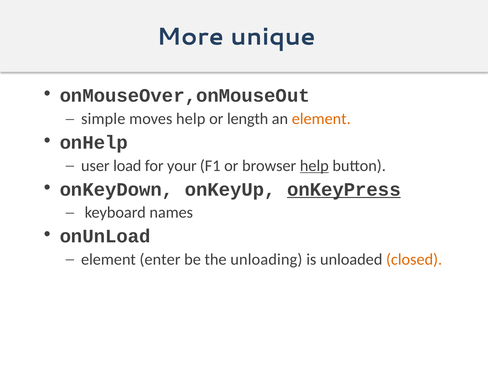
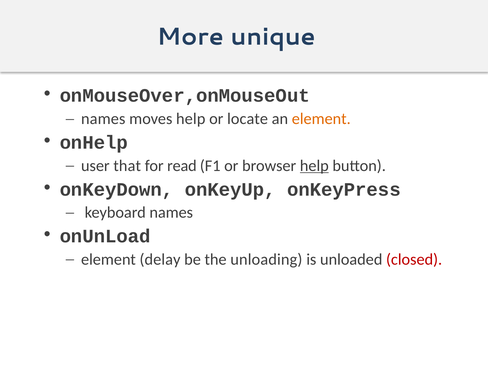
simple at (103, 119): simple -> names
length: length -> locate
load: load -> that
your: your -> read
onKeyPress underline: present -> none
enter: enter -> delay
closed colour: orange -> red
